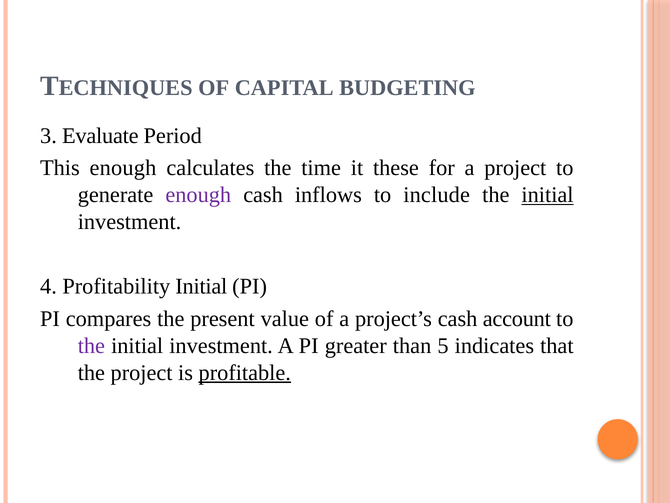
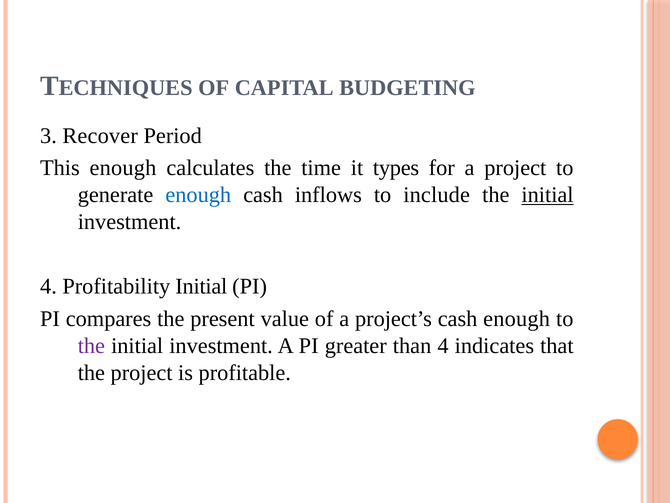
Evaluate: Evaluate -> Recover
these: these -> types
enough at (198, 195) colour: purple -> blue
cash account: account -> enough
than 5: 5 -> 4
profitable underline: present -> none
